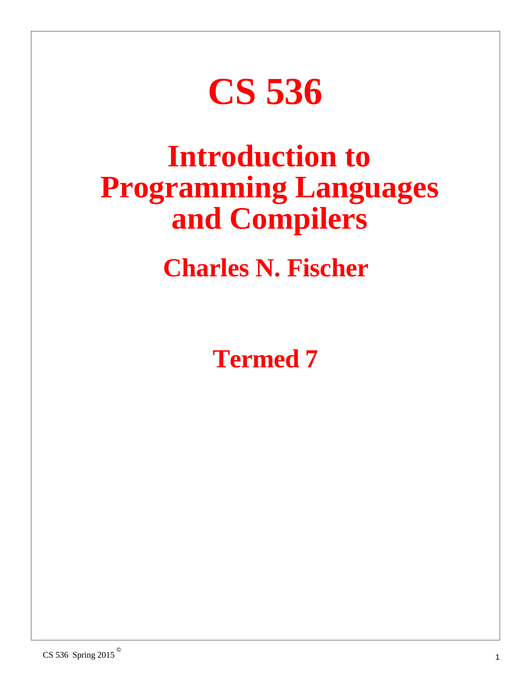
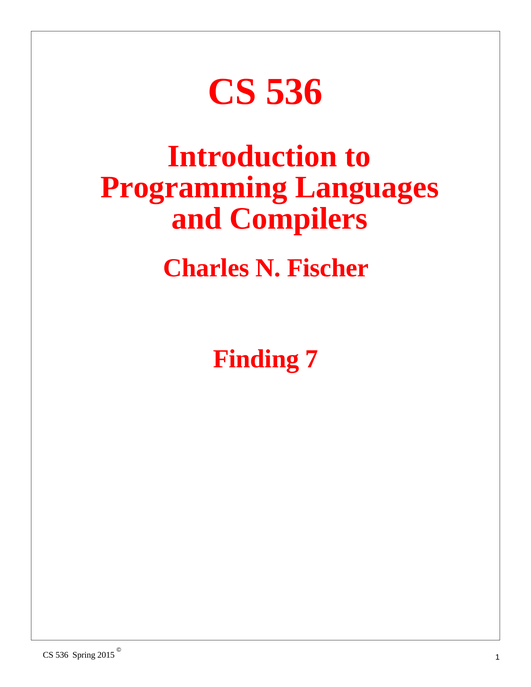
Termed: Termed -> Finding
